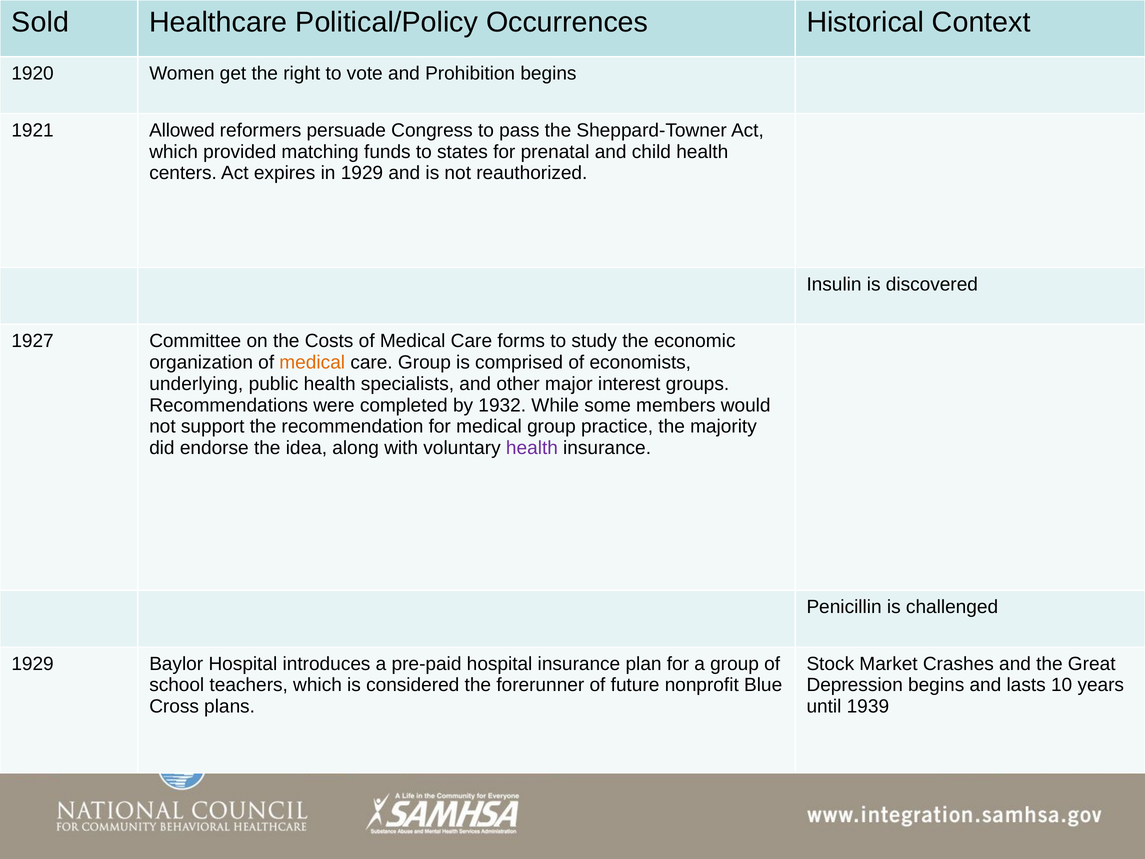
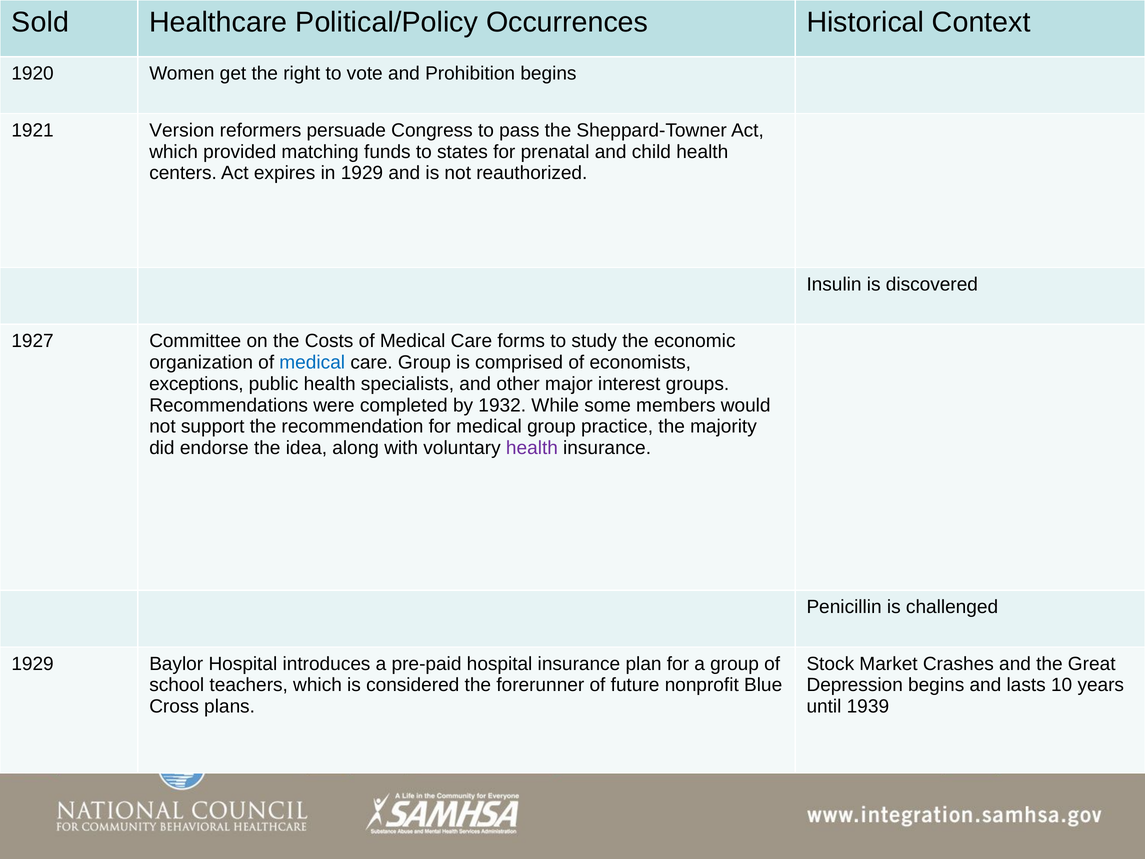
Allowed: Allowed -> Version
medical at (312, 362) colour: orange -> blue
underlying: underlying -> exceptions
